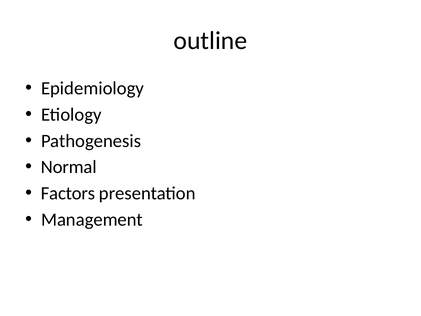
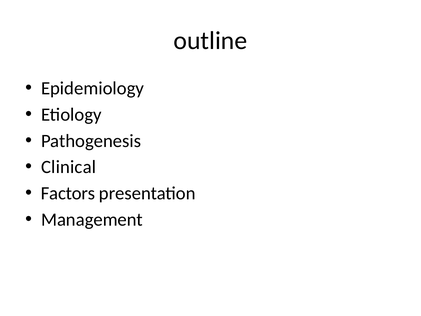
Normal: Normal -> Clinical
